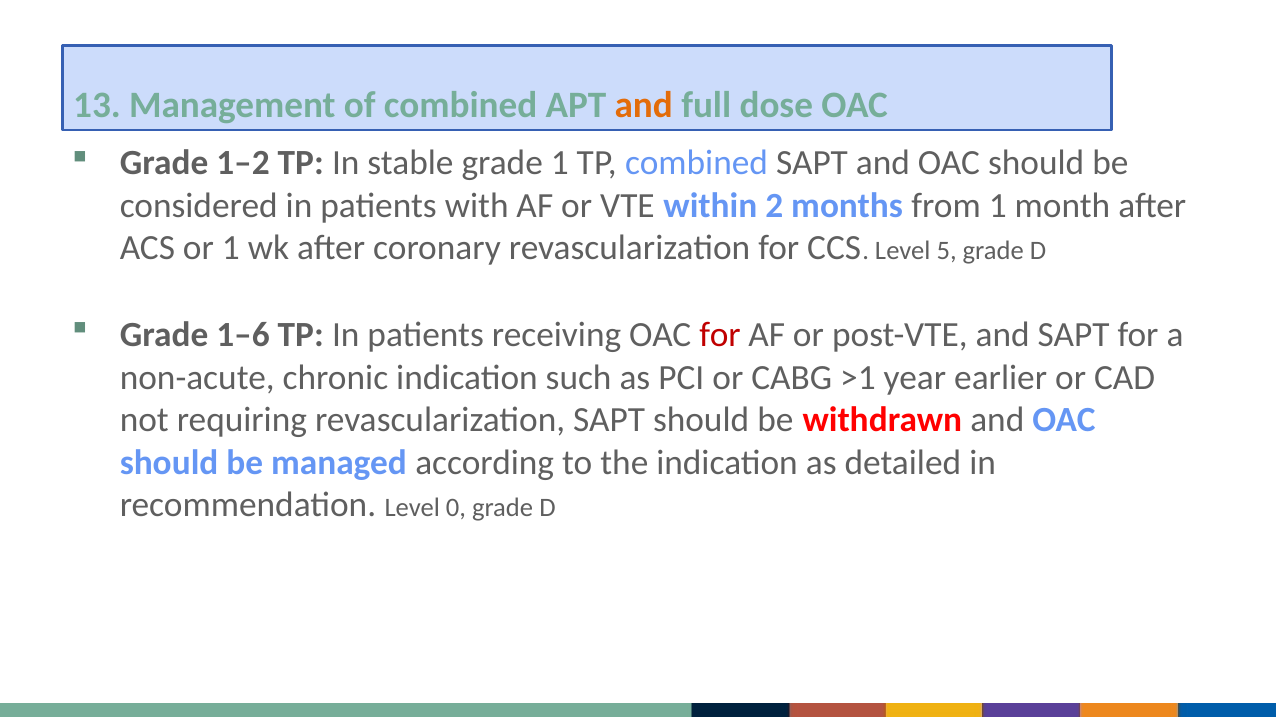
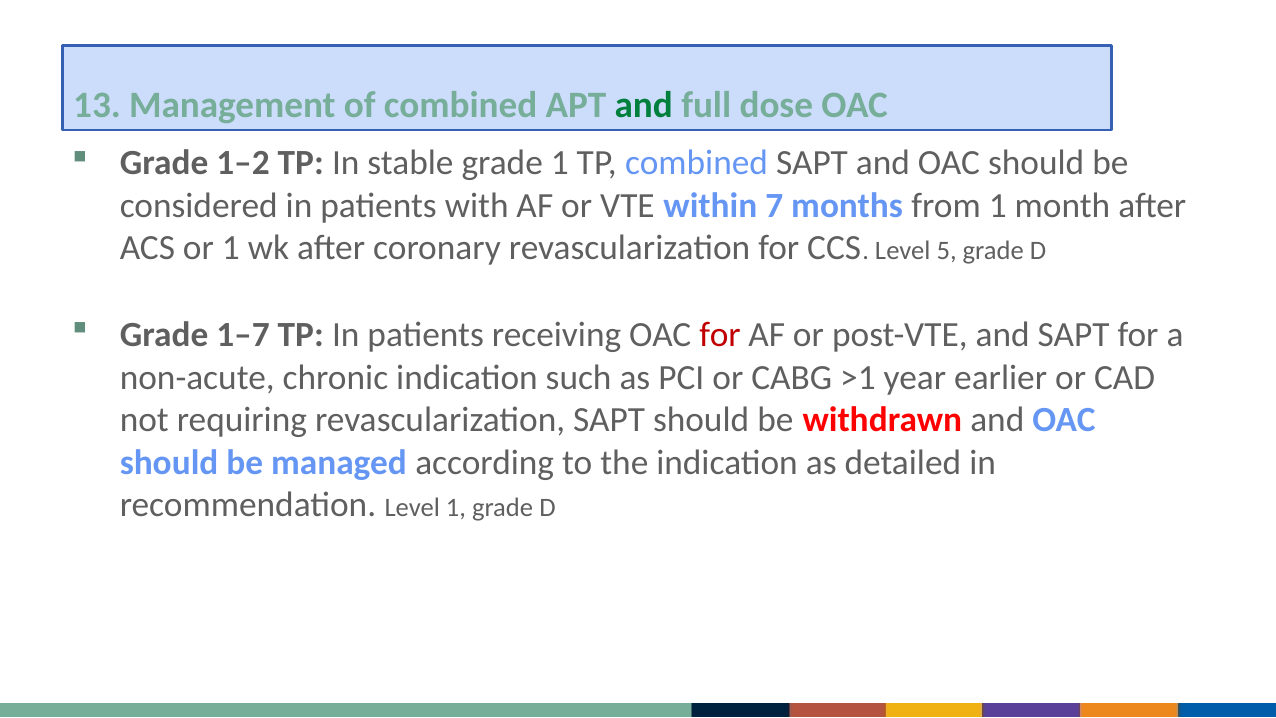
and at (644, 105) colour: orange -> green
2: 2 -> 7
1–6: 1–6 -> 1–7
Level 0: 0 -> 1
